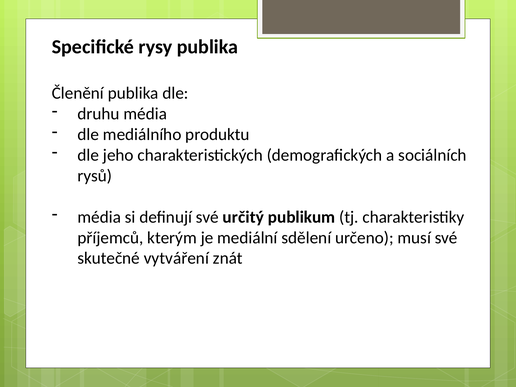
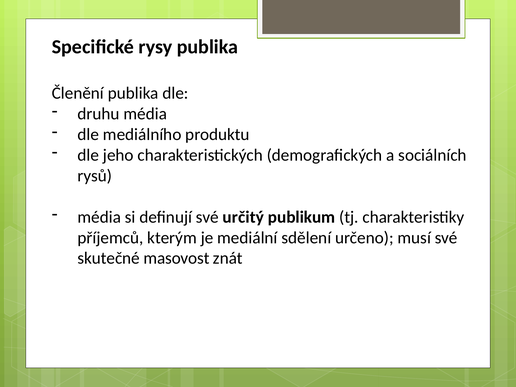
vytváření: vytváření -> masovost
